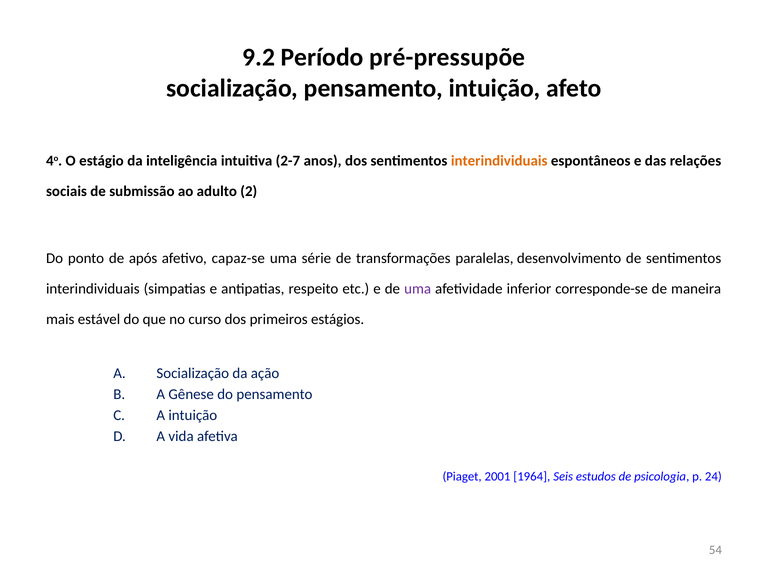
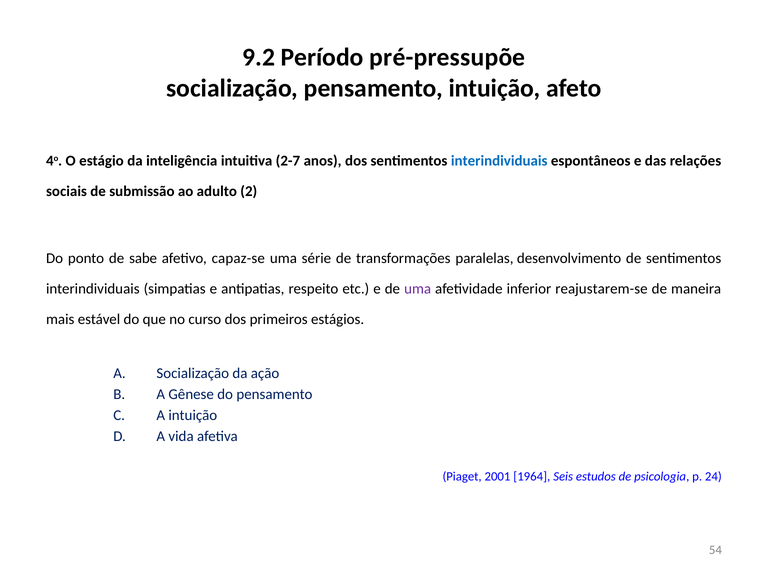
interindividuais at (499, 161) colour: orange -> blue
após: após -> sabe
corresponde-se: corresponde-se -> reajustarem-se
